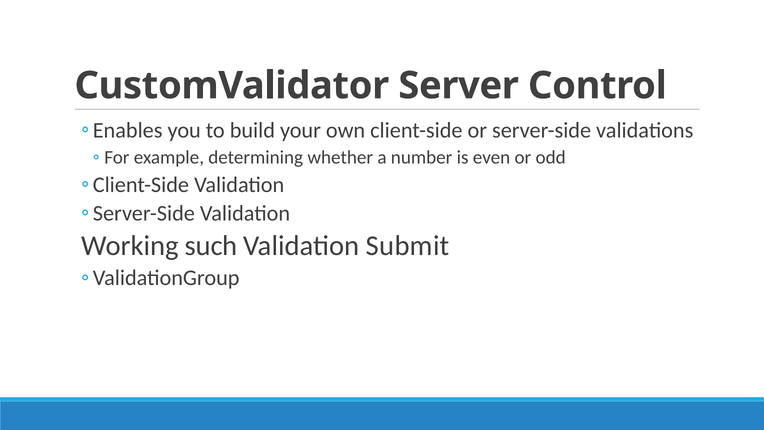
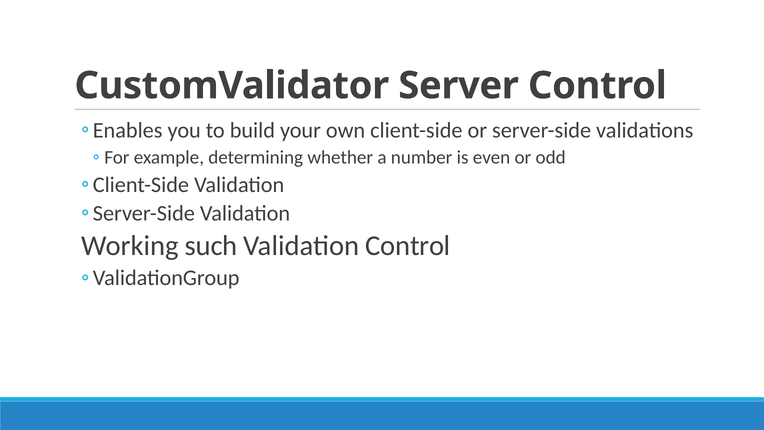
Validation Submit: Submit -> Control
